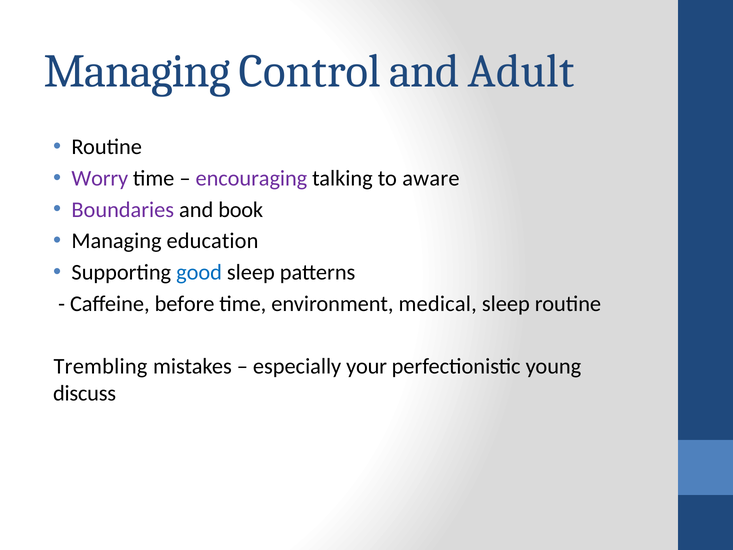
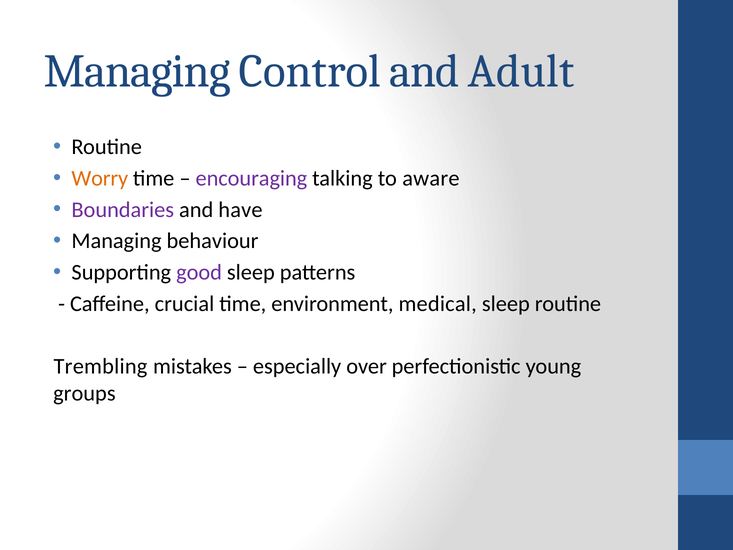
Worry colour: purple -> orange
book: book -> have
education: education -> behaviour
good colour: blue -> purple
before: before -> crucial
your: your -> over
discuss: discuss -> groups
